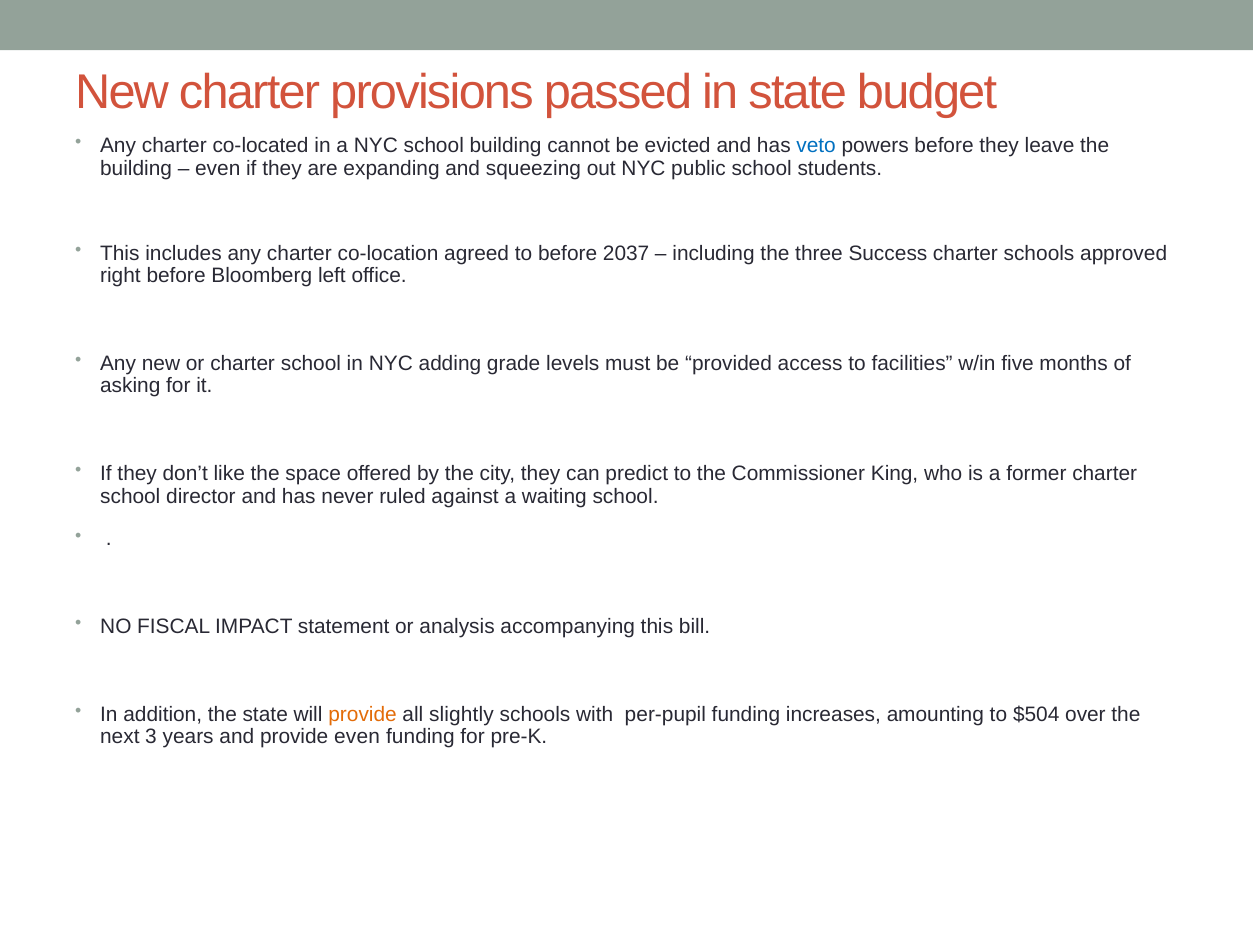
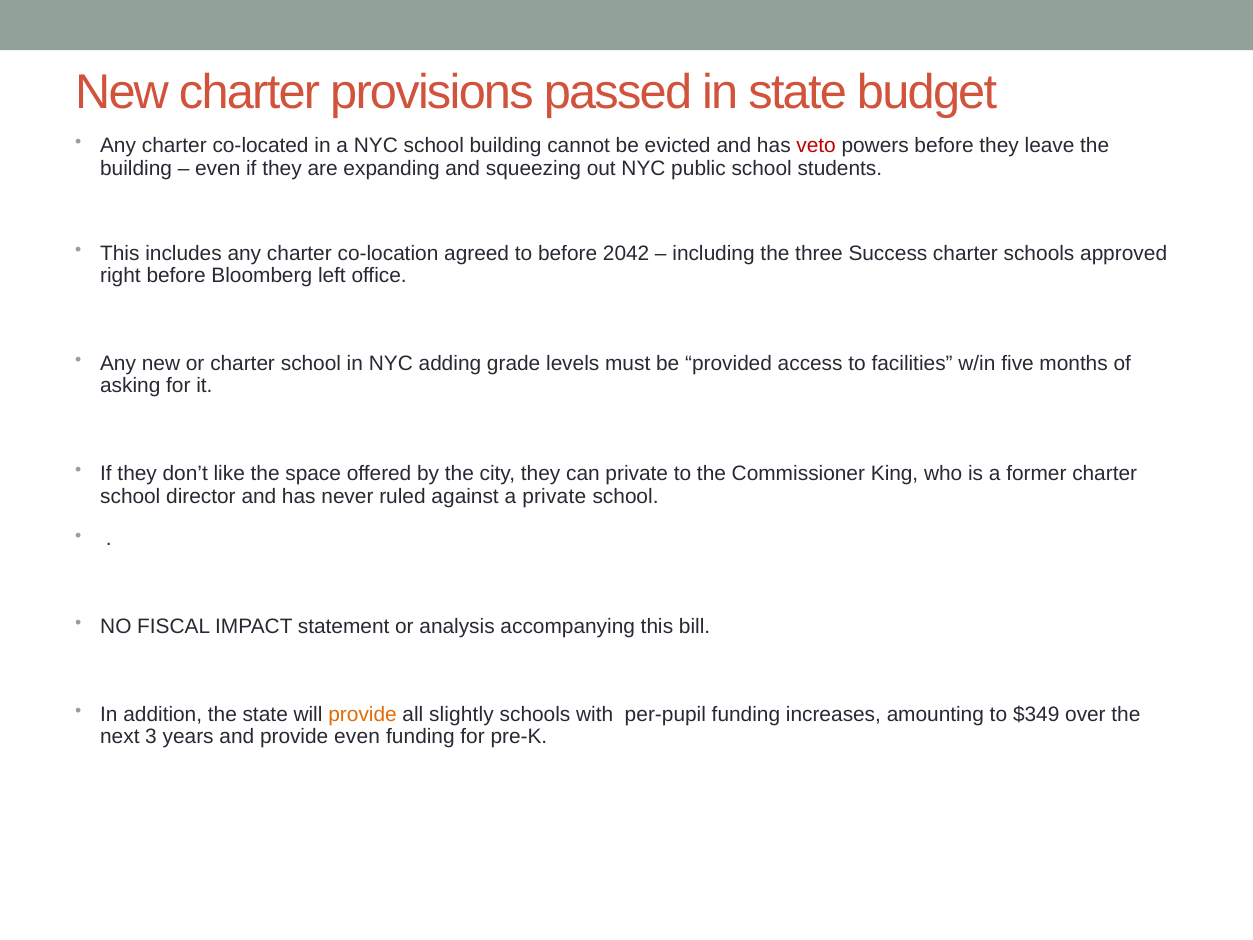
veto colour: blue -> red
2037: 2037 -> 2042
can predict: predict -> private
a waiting: waiting -> private
$504: $504 -> $349
